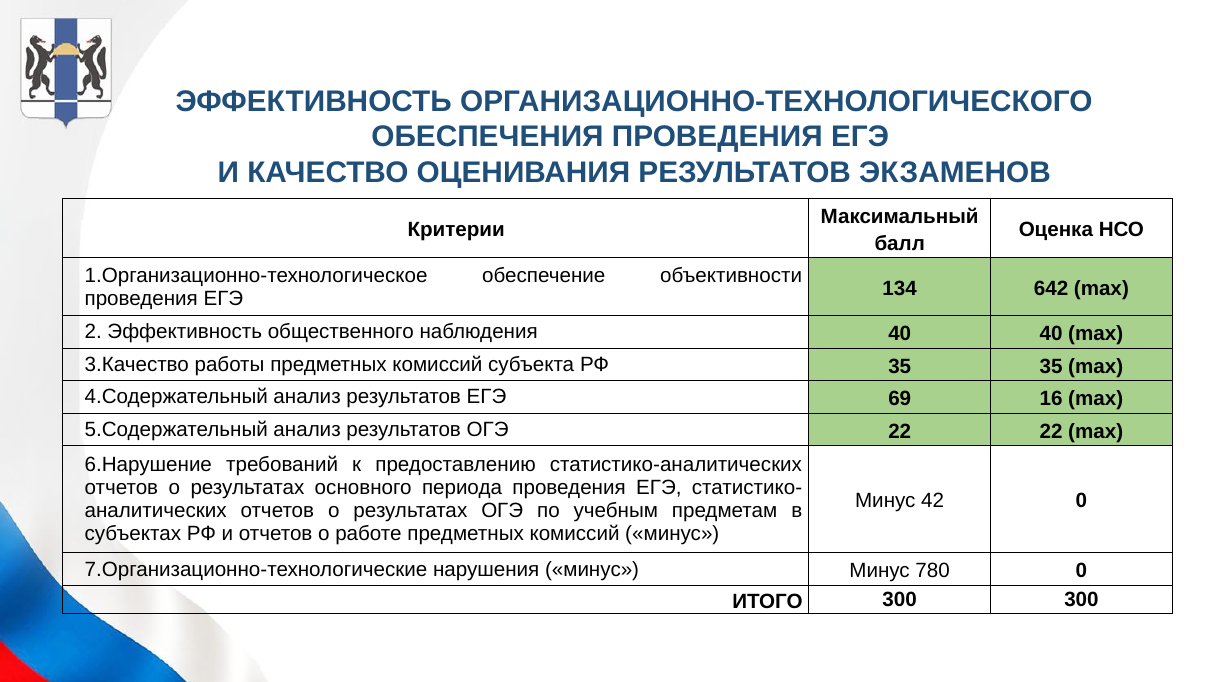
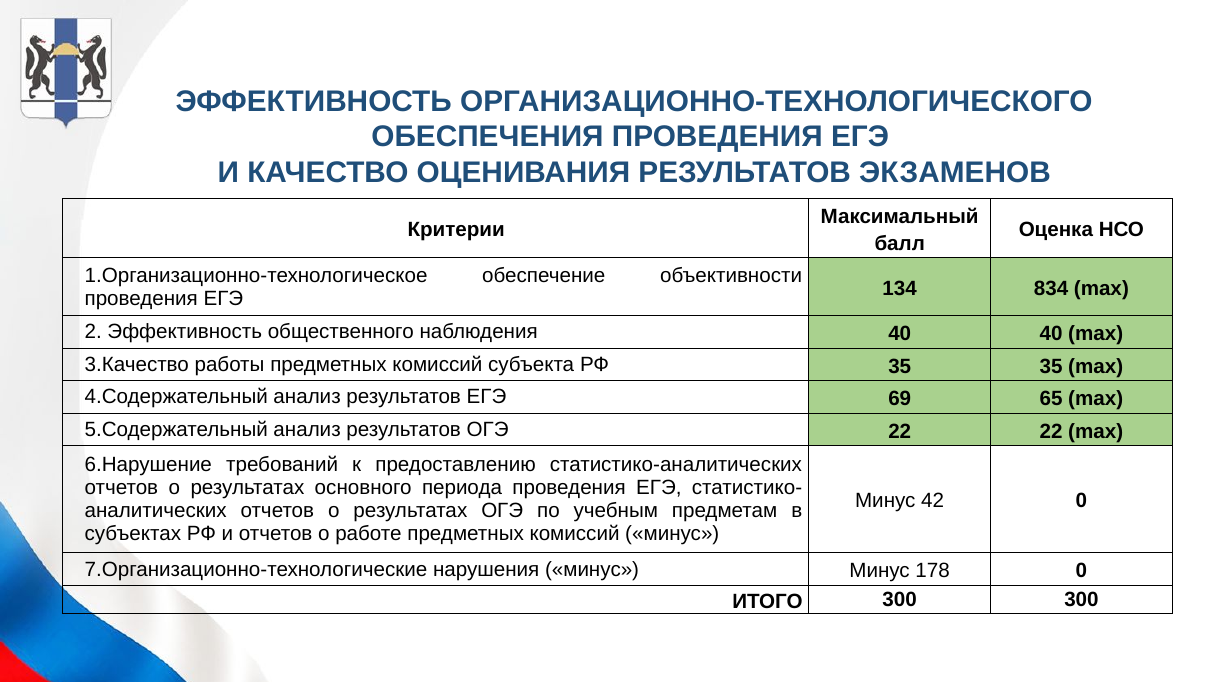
642: 642 -> 834
16: 16 -> 65
780: 780 -> 178
